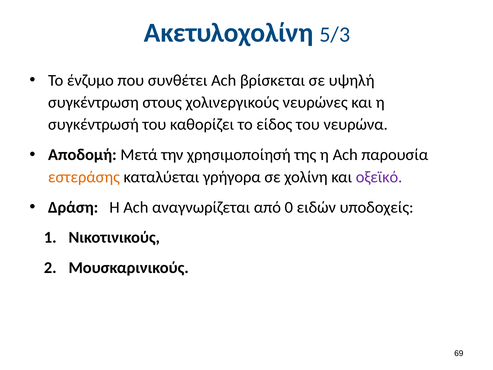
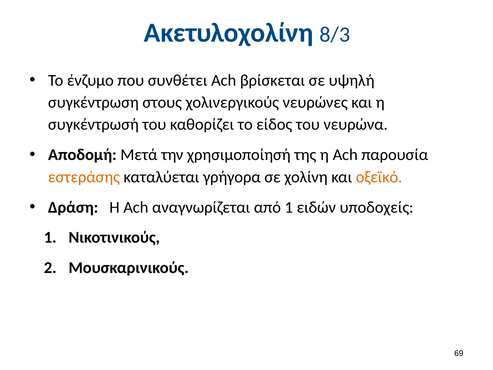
5/3: 5/3 -> 8/3
οξεϊκό colour: purple -> orange
από 0: 0 -> 1
